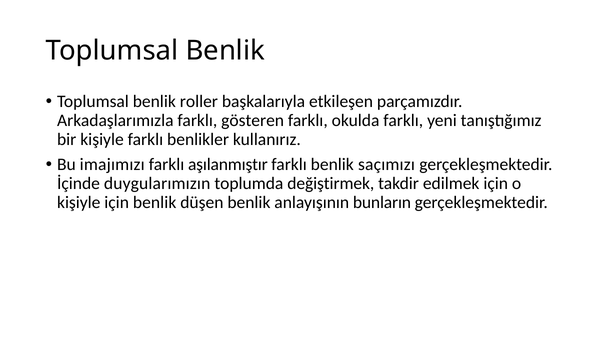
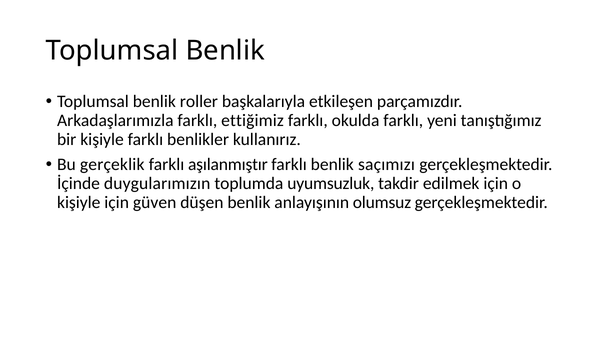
gösteren: gösteren -> ettiğimiz
imajımızı: imajımızı -> gerçeklik
değiştirmek: değiştirmek -> uyumsuzluk
için benlik: benlik -> güven
bunların: bunların -> olumsuz
